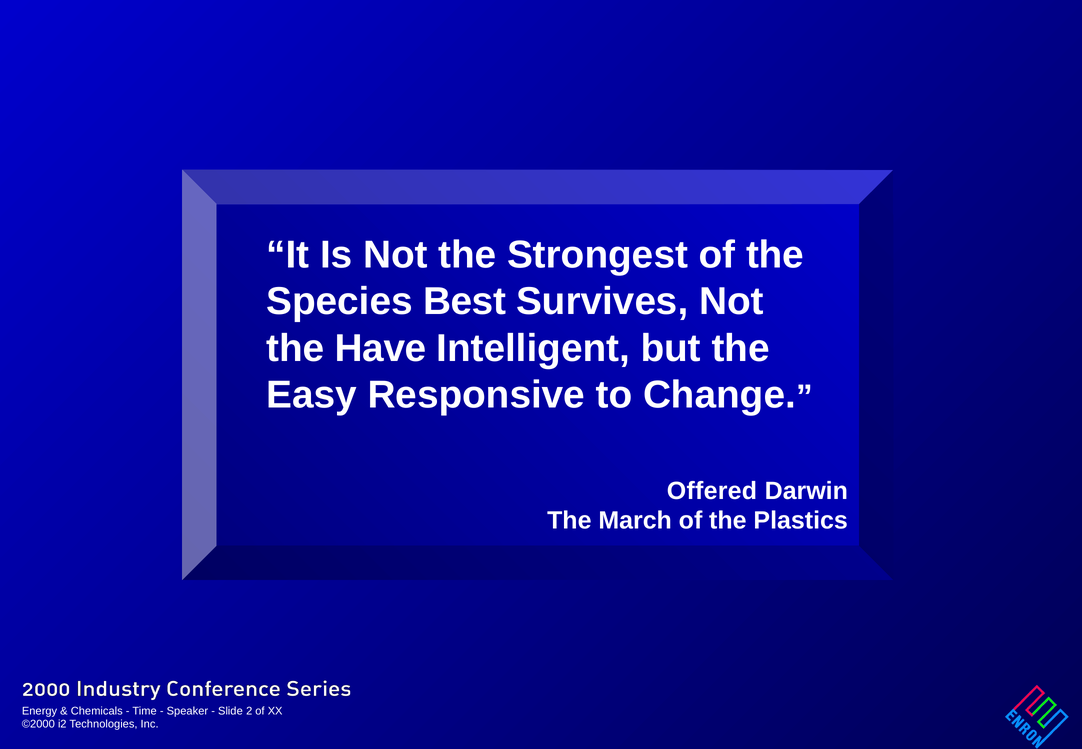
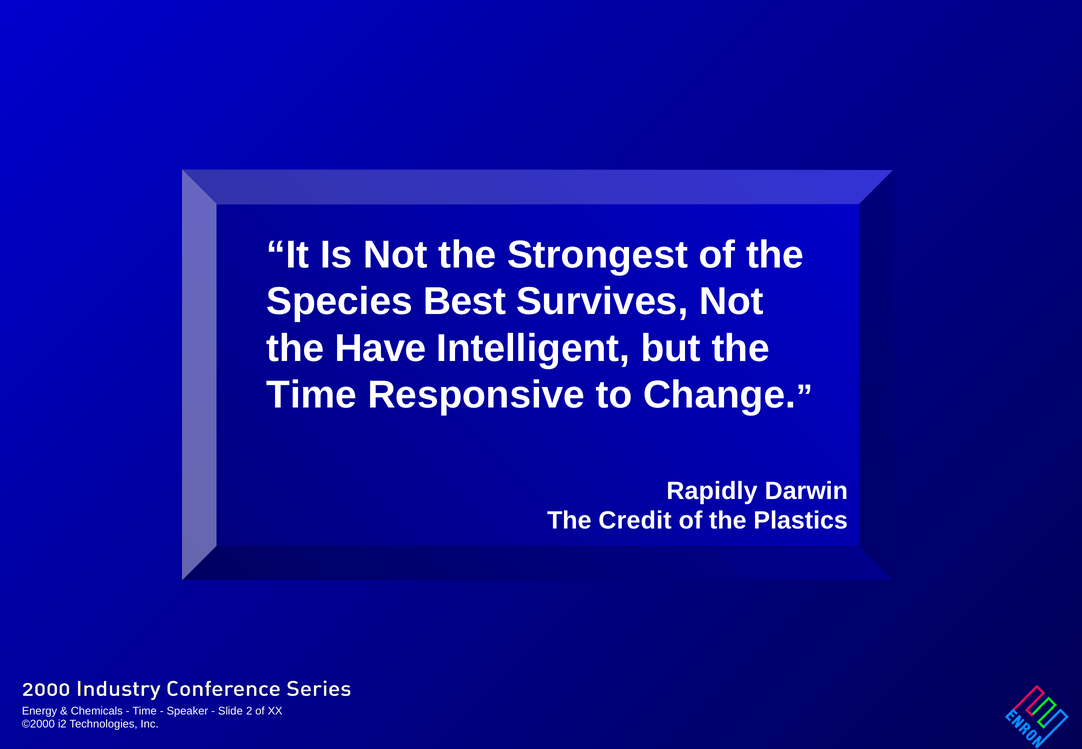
Easy at (312, 395): Easy -> Time
Offered: Offered -> Rapidly
March: March -> Credit
